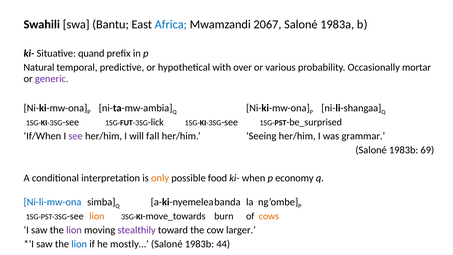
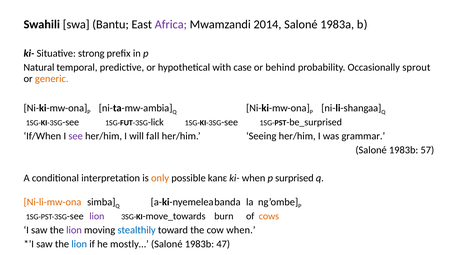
Africa colour: blue -> purple
2067: 2067 -> 2014
quand: quand -> strong
over: over -> case
various: various -> behind
mortar: mortar -> sprout
generic colour: purple -> orange
69: 69 -> 57
food: food -> kanɛ
economy: economy -> surprised
Ni-li-mw-ona colour: blue -> orange
lion at (97, 216) colour: orange -> purple
stealthily colour: purple -> blue
cow larger: larger -> when
44: 44 -> 47
